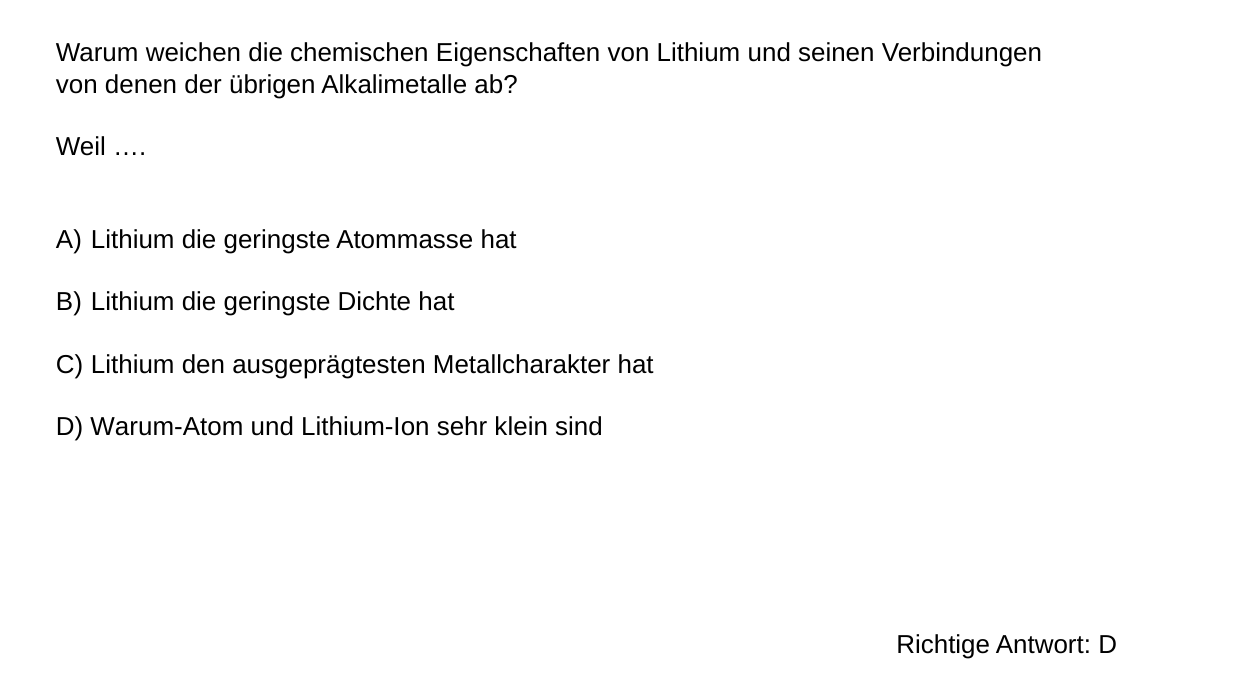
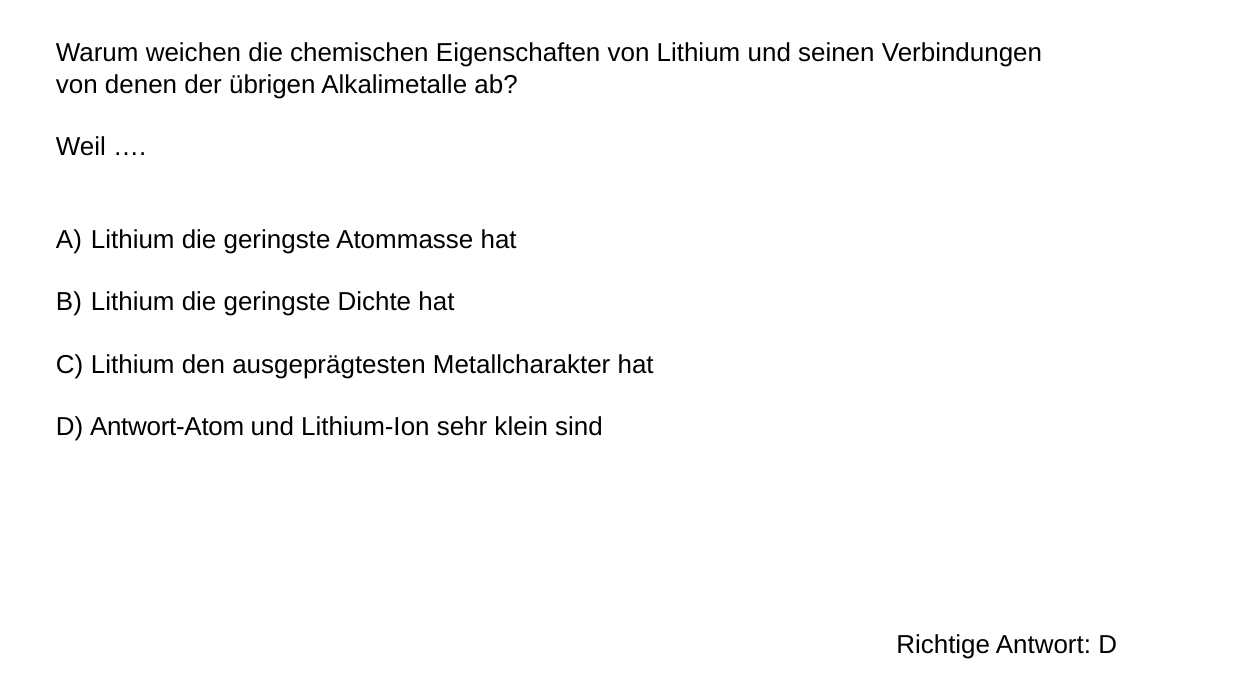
Warum-Atom: Warum-Atom -> Antwort-Atom
